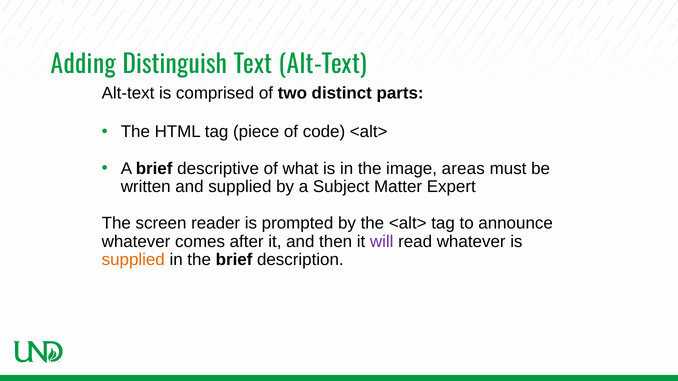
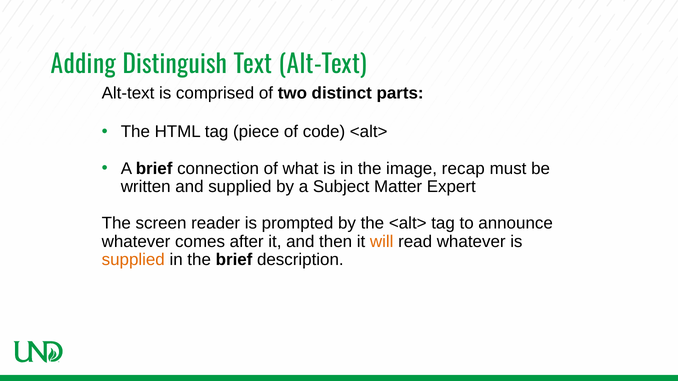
descriptive: descriptive -> connection
areas: areas -> recap
will colour: purple -> orange
